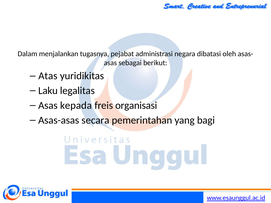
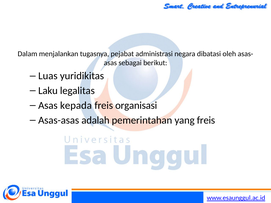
Atas: Atas -> Luas
secara: secara -> adalah
yang bagi: bagi -> freis
